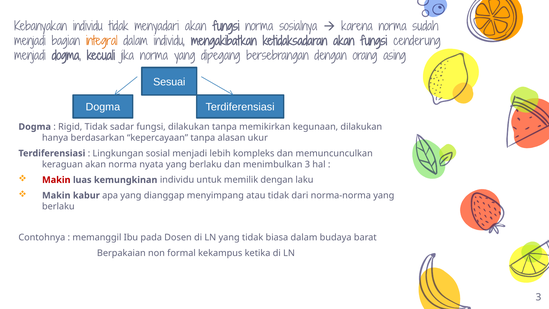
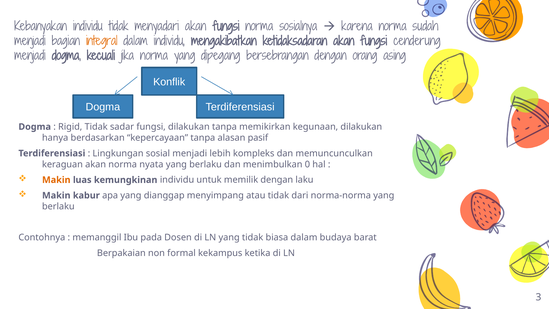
Sesuai: Sesuai -> Konflik
ukur: ukur -> pasif
menimbulkan 3: 3 -> 0
Makin at (56, 180) colour: red -> orange
